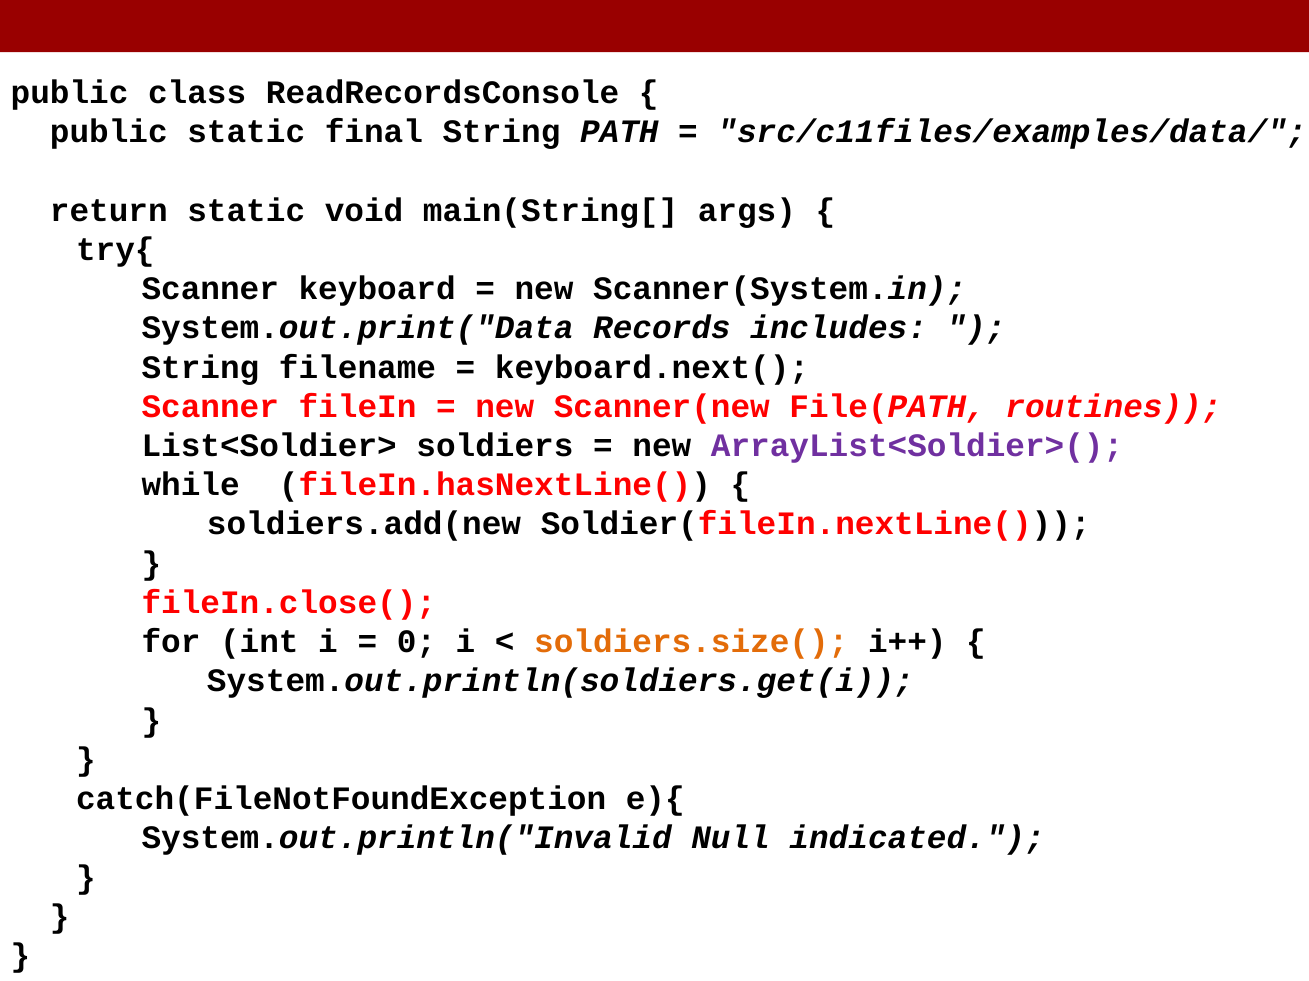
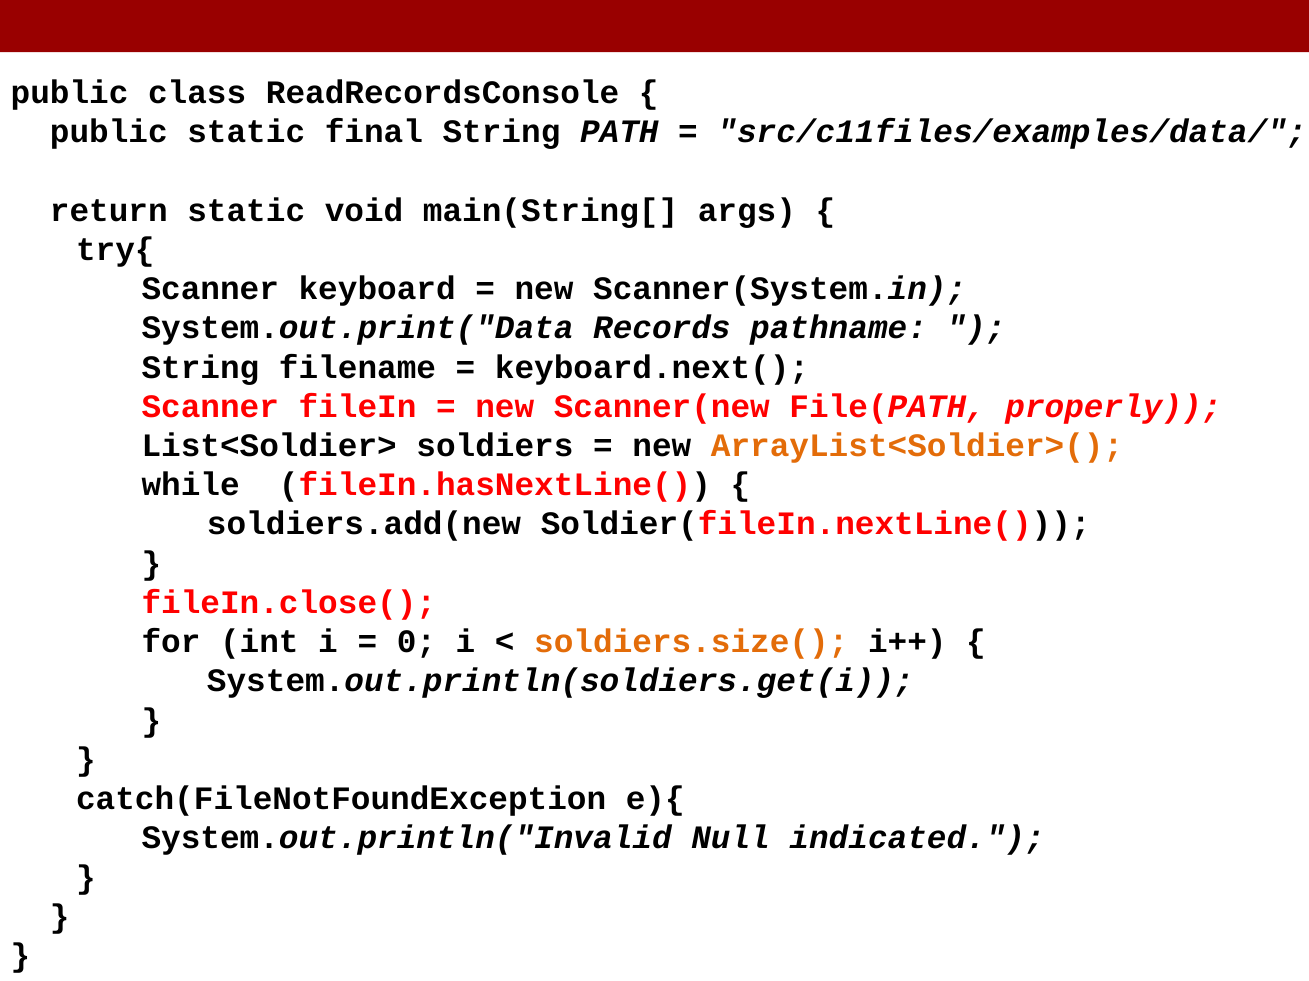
includes: includes -> pathname
routines: routines -> properly
ArrayList<Soldier>( colour: purple -> orange
